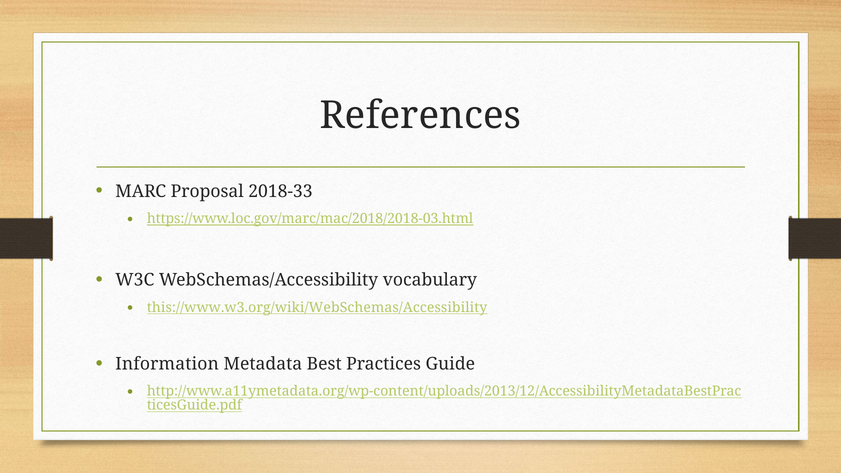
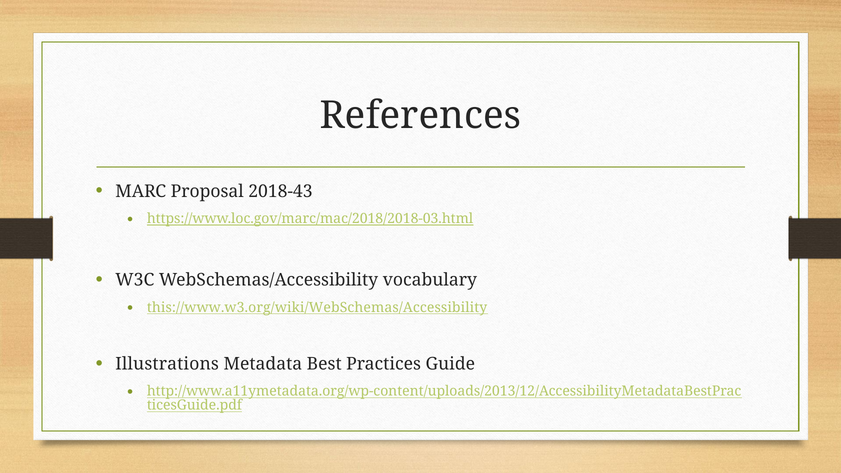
2018-33: 2018-33 -> 2018-43
Information: Information -> Illustrations
